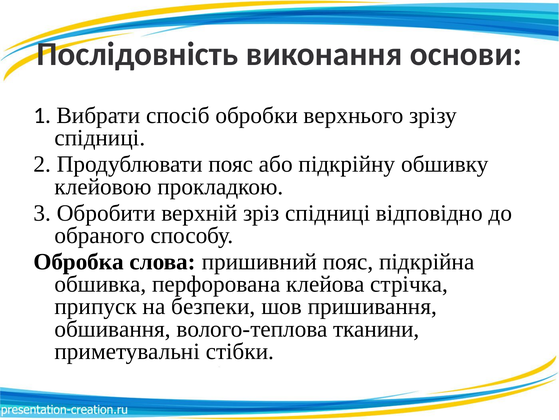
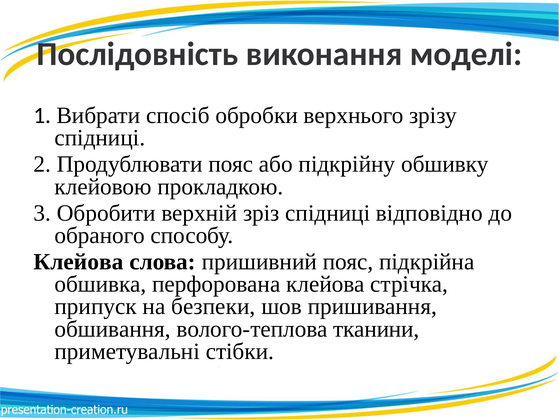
основи: основи -> моделі
Обробка at (79, 261): Обробка -> Клейова
